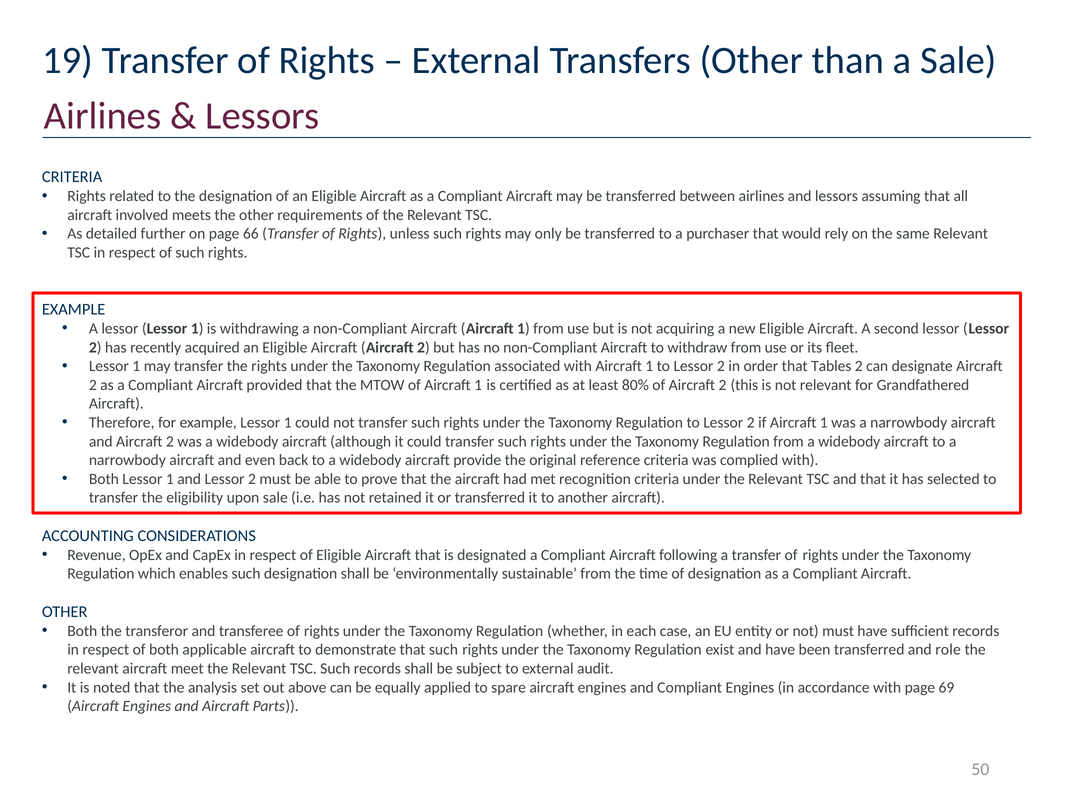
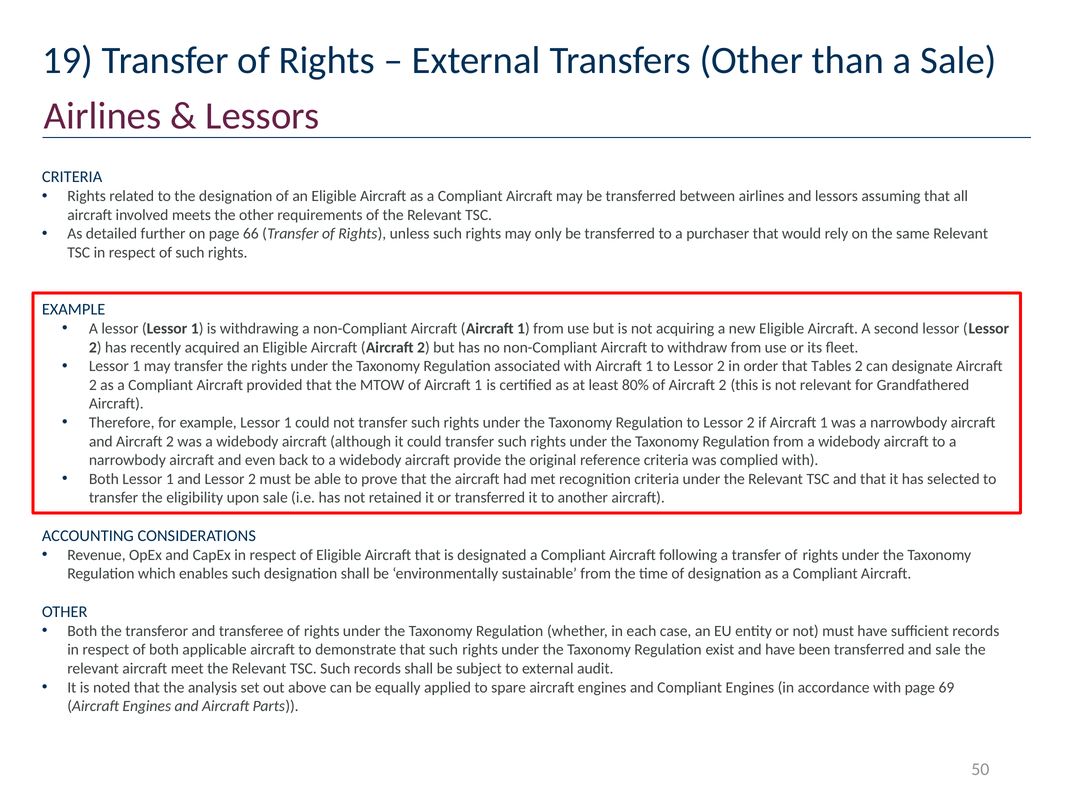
and role: role -> sale
